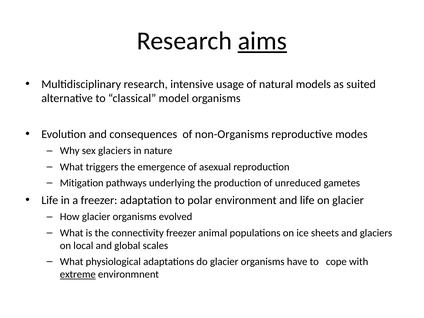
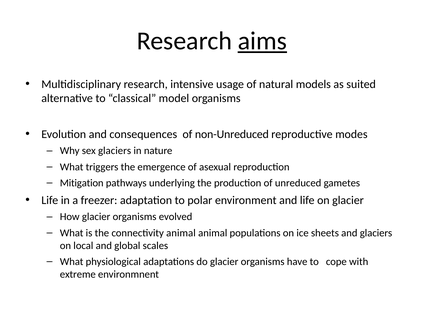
non-Organisms: non-Organisms -> non-Unreduced
connectivity freezer: freezer -> animal
extreme underline: present -> none
